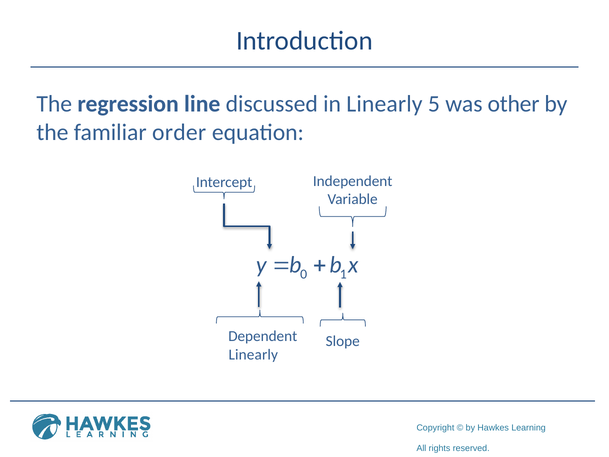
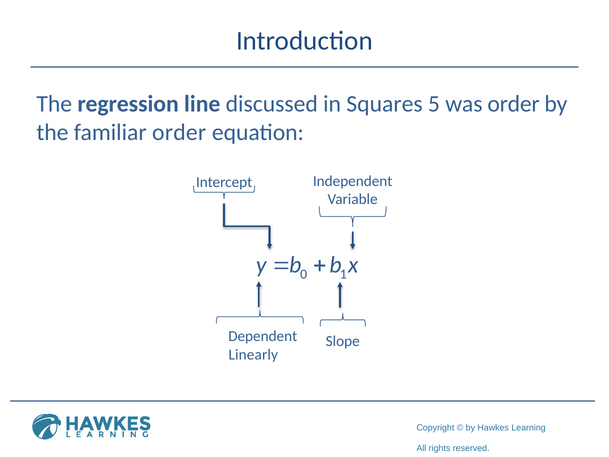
in Linearly: Linearly -> Squares
was other: other -> order
